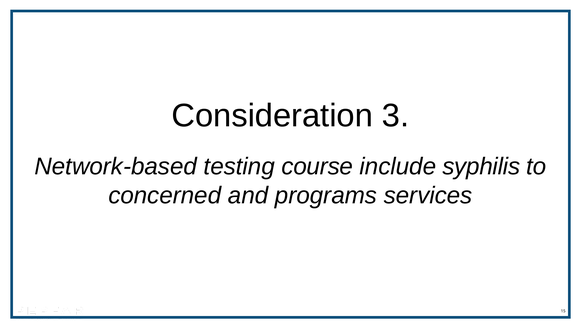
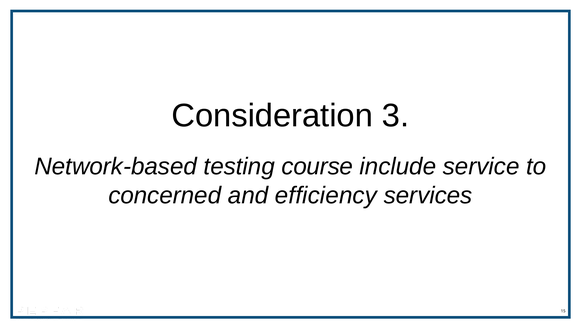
syphilis: syphilis -> service
programs: programs -> efficiency
